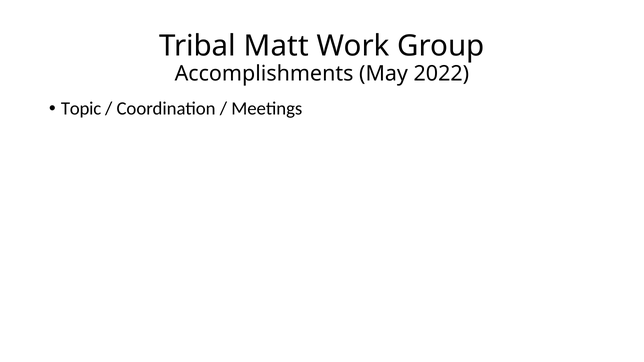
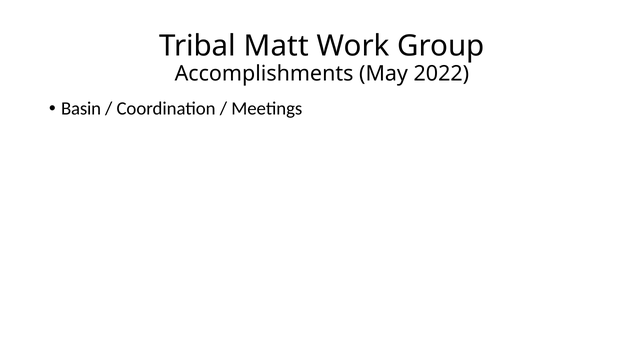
Topic: Topic -> Basin
